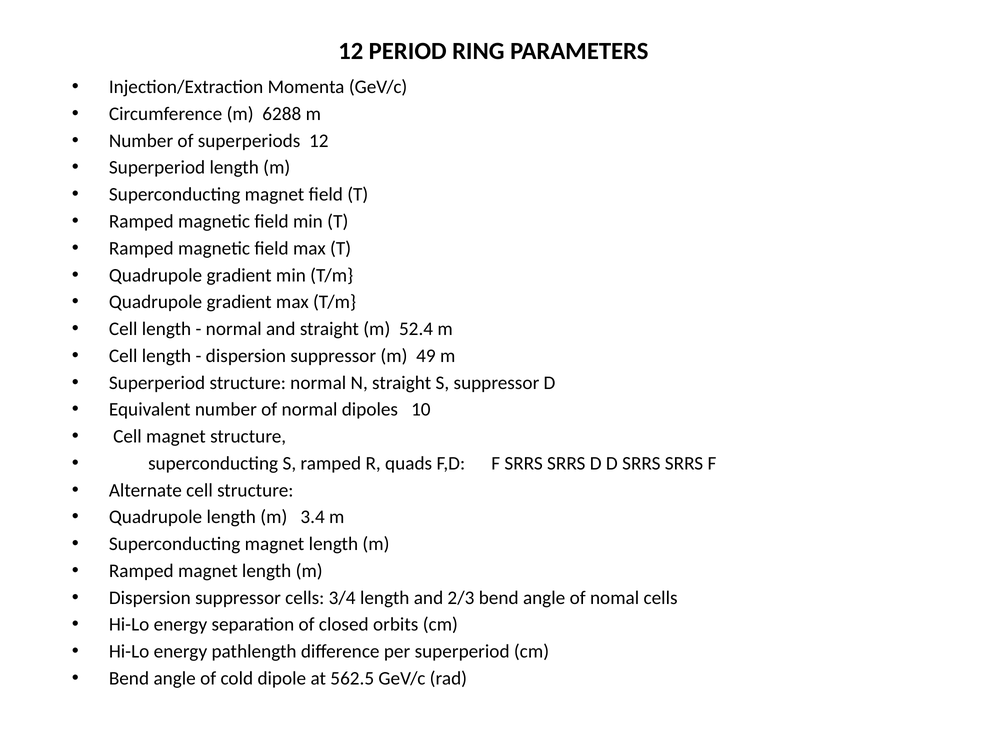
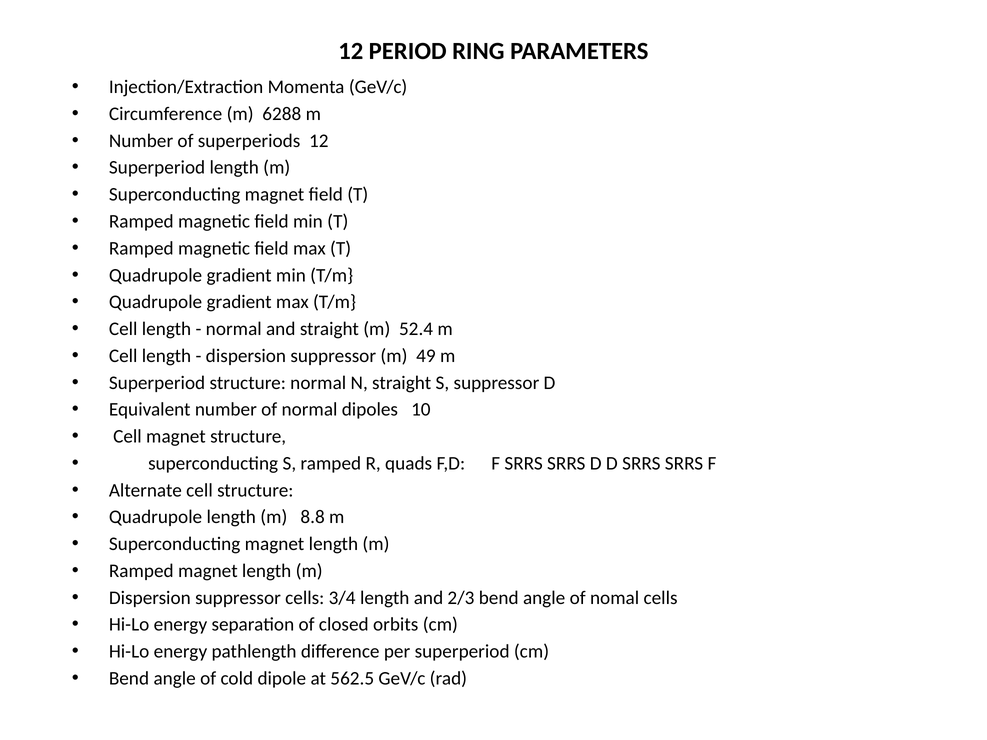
3.4: 3.4 -> 8.8
